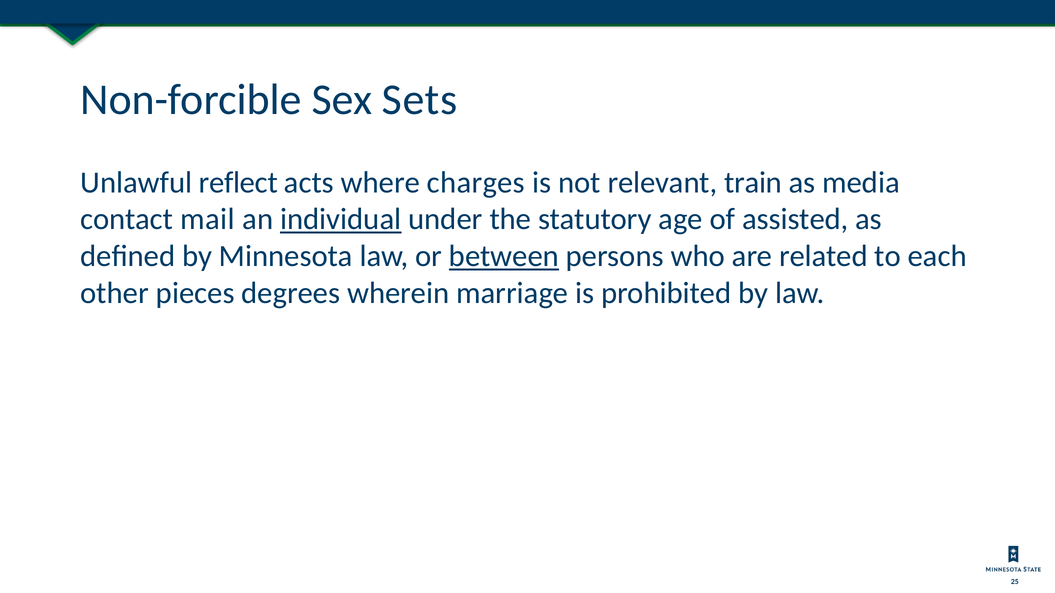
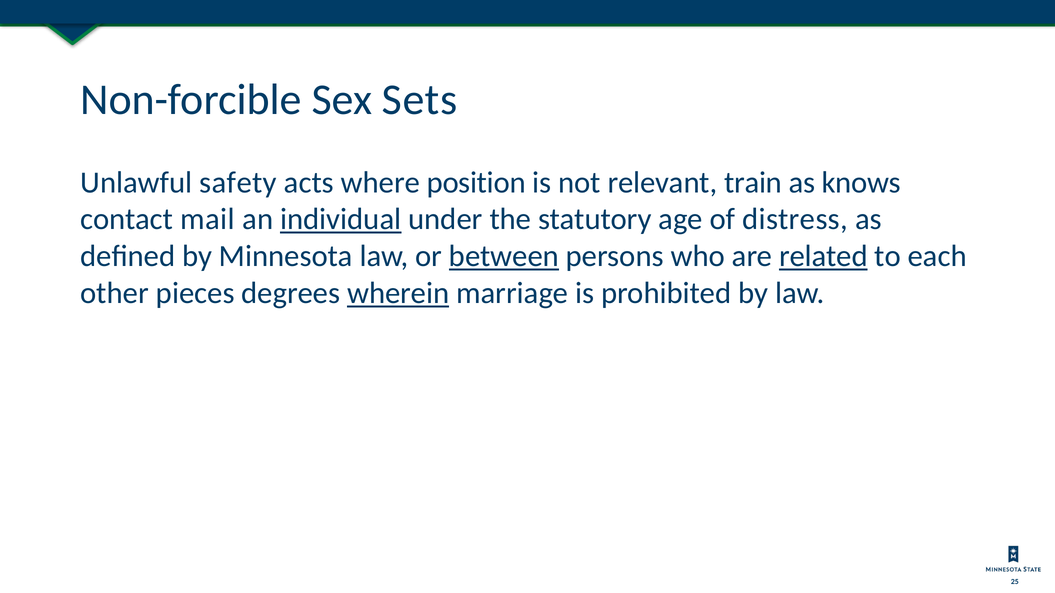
reflect: reflect -> safety
charges: charges -> position
media: media -> knows
assisted: assisted -> distress
related underline: none -> present
wherein underline: none -> present
